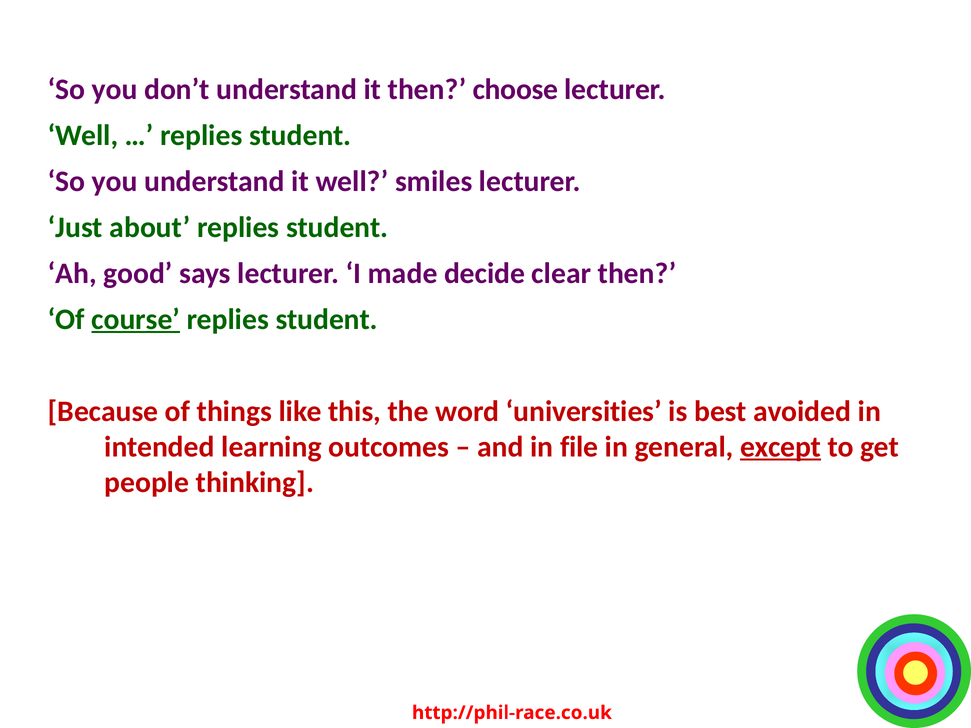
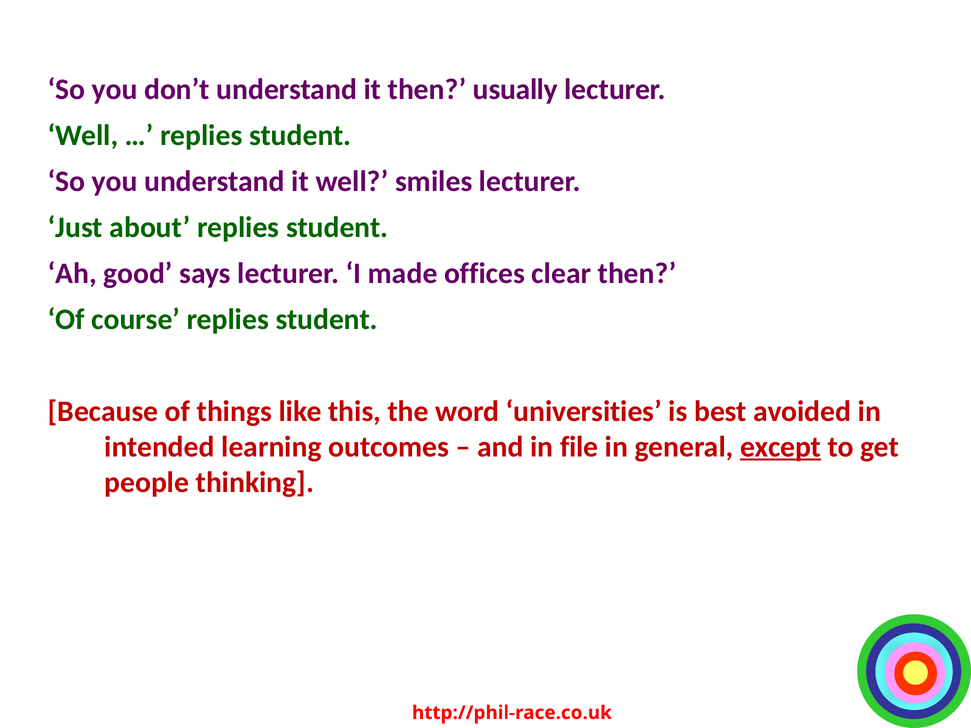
choose: choose -> usually
decide: decide -> offices
course underline: present -> none
